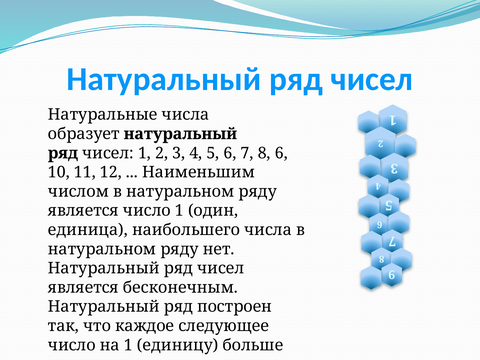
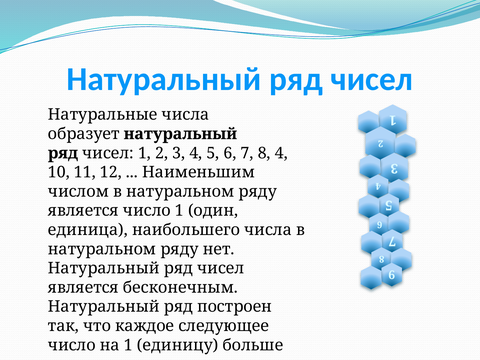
8 6: 6 -> 4
